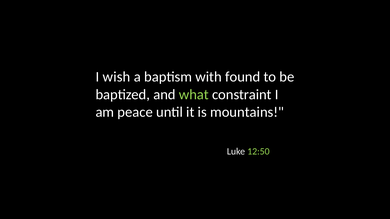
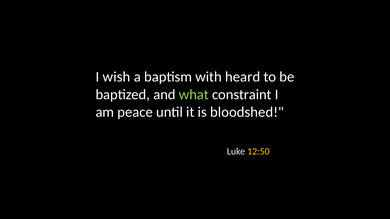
found: found -> heard
mountains: mountains -> bloodshed
12:50 colour: light green -> yellow
